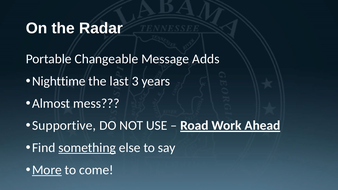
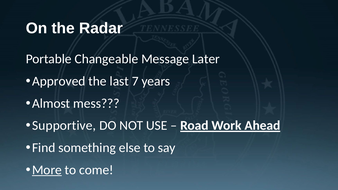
Adds: Adds -> Later
Nighttime: Nighttime -> Approved
3: 3 -> 7
something underline: present -> none
